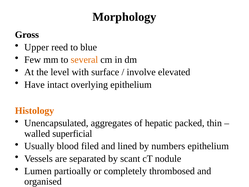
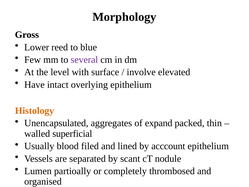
Upper: Upper -> Lower
several colour: orange -> purple
hepatic: hepatic -> expand
numbers: numbers -> acccount
